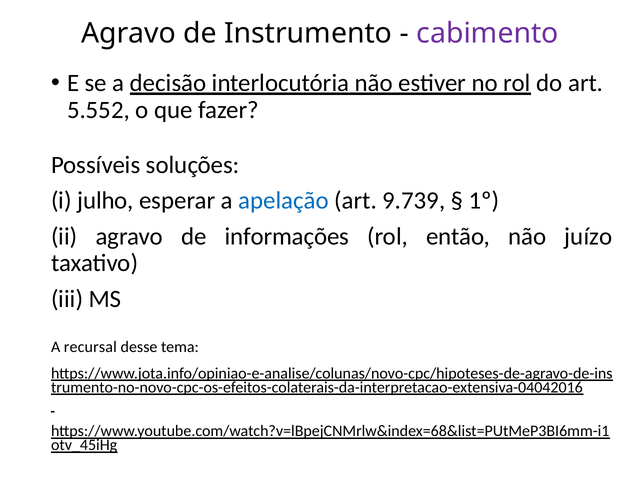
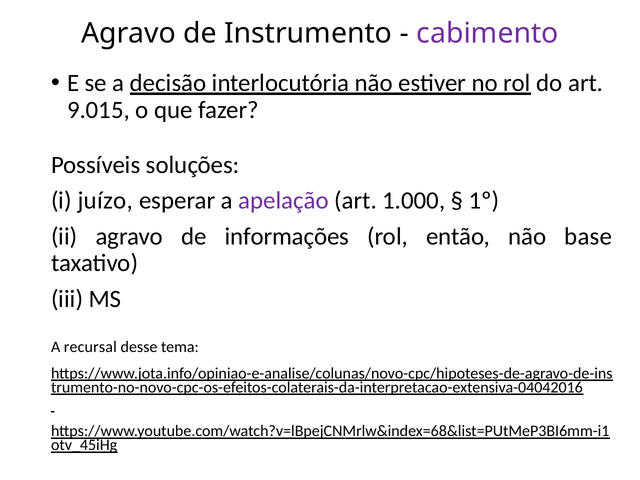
5.552: 5.552 -> 9.015
julho: julho -> juízo
apelação colour: blue -> purple
9.739: 9.739 -> 1.000
juízo: juízo -> base
